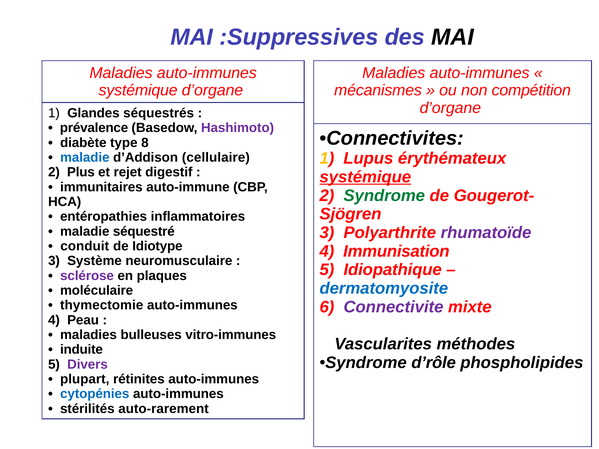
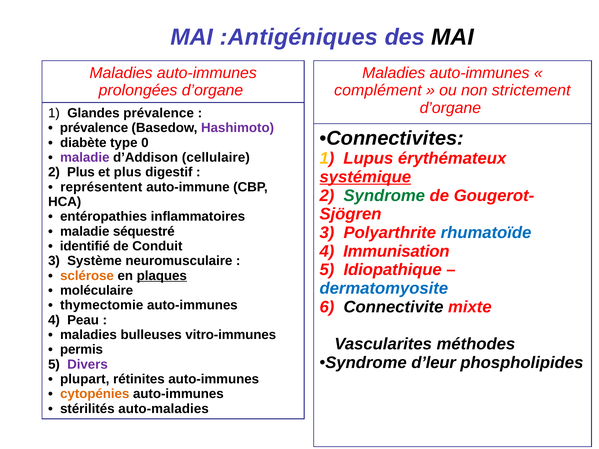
:Suppressives: :Suppressives -> :Antigéniques
systémique at (138, 90): systémique -> prolongées
mécanismes: mécanismes -> complément
compétition: compétition -> strictement
Glandes séquestrés: séquestrés -> prévalence
8: 8 -> 0
maladie at (85, 157) colour: blue -> purple
et rejet: rejet -> plus
immunitaires: immunitaires -> représentent
rhumatoïde colour: purple -> blue
conduit: conduit -> identifié
Idiotype: Idiotype -> Conduit
sclérose colour: purple -> orange
plaques underline: none -> present
Connectivite colour: purple -> black
induite: induite -> permis
d’rôle: d’rôle -> d’leur
cytopénies colour: blue -> orange
auto-rarement: auto-rarement -> auto-maladies
